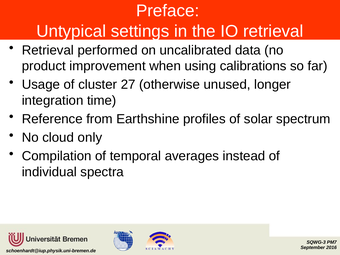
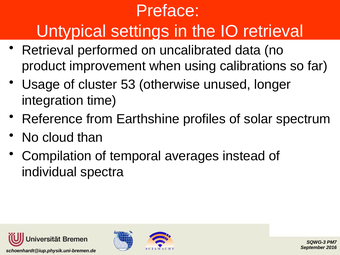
27: 27 -> 53
only: only -> than
